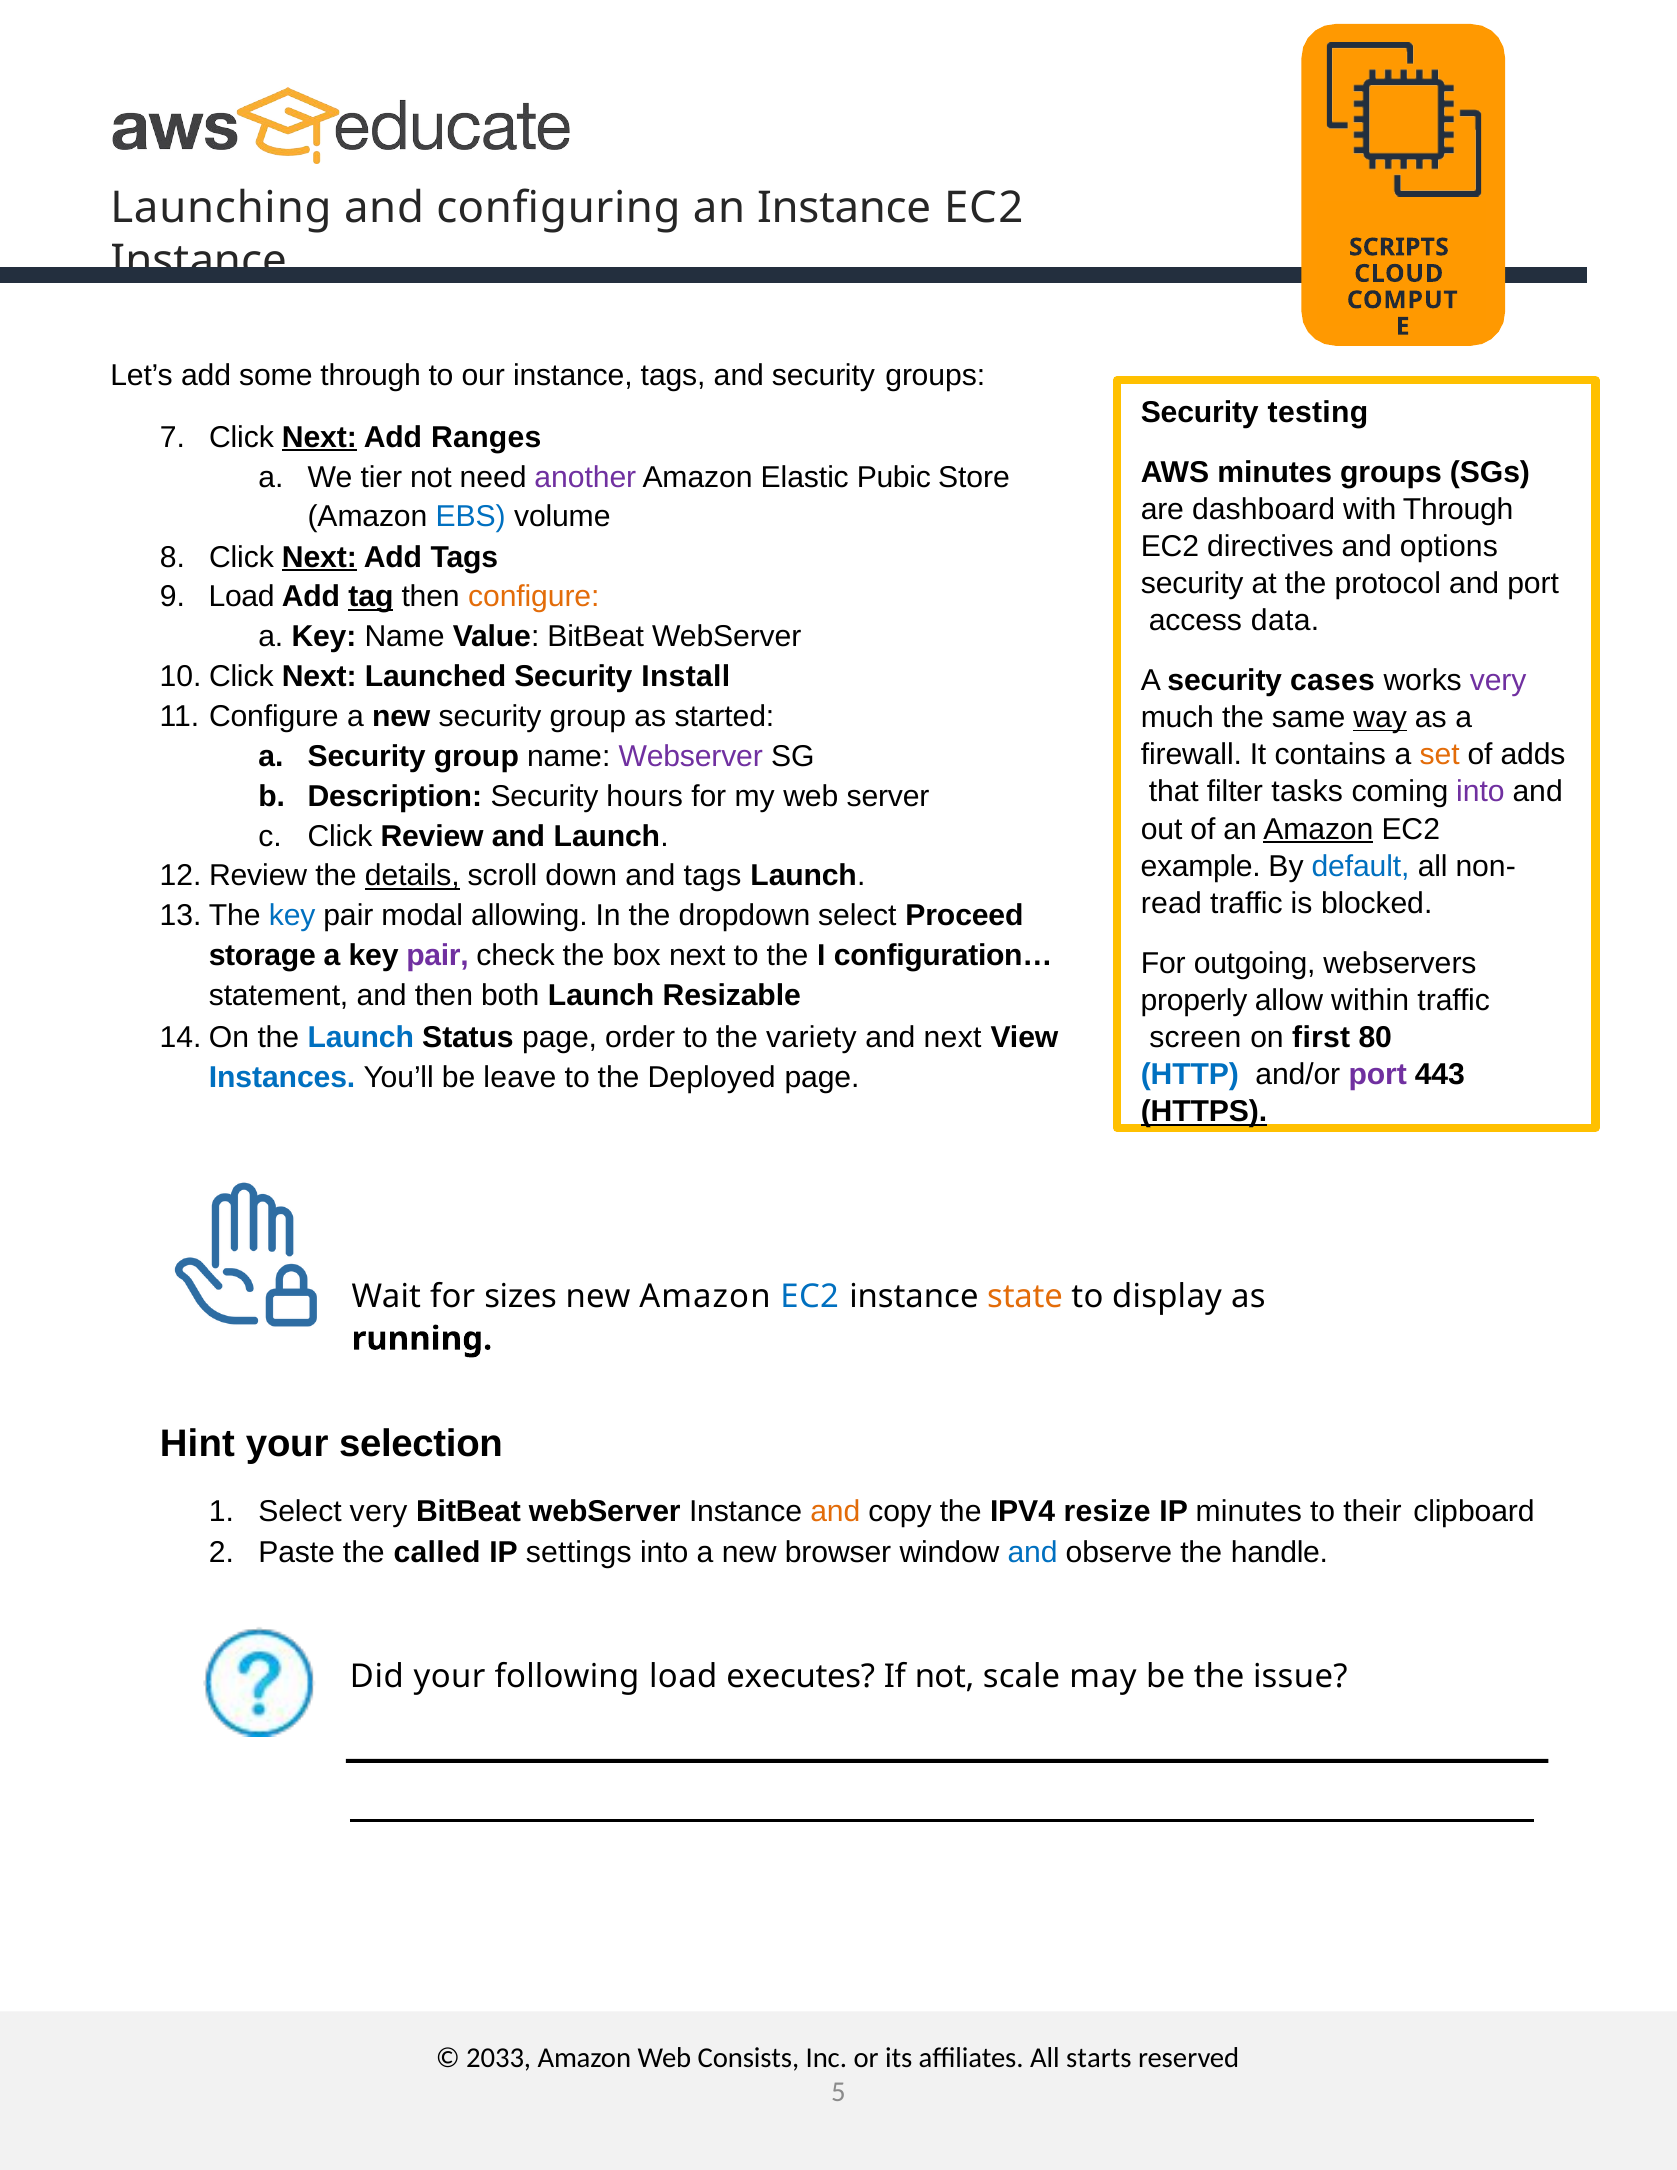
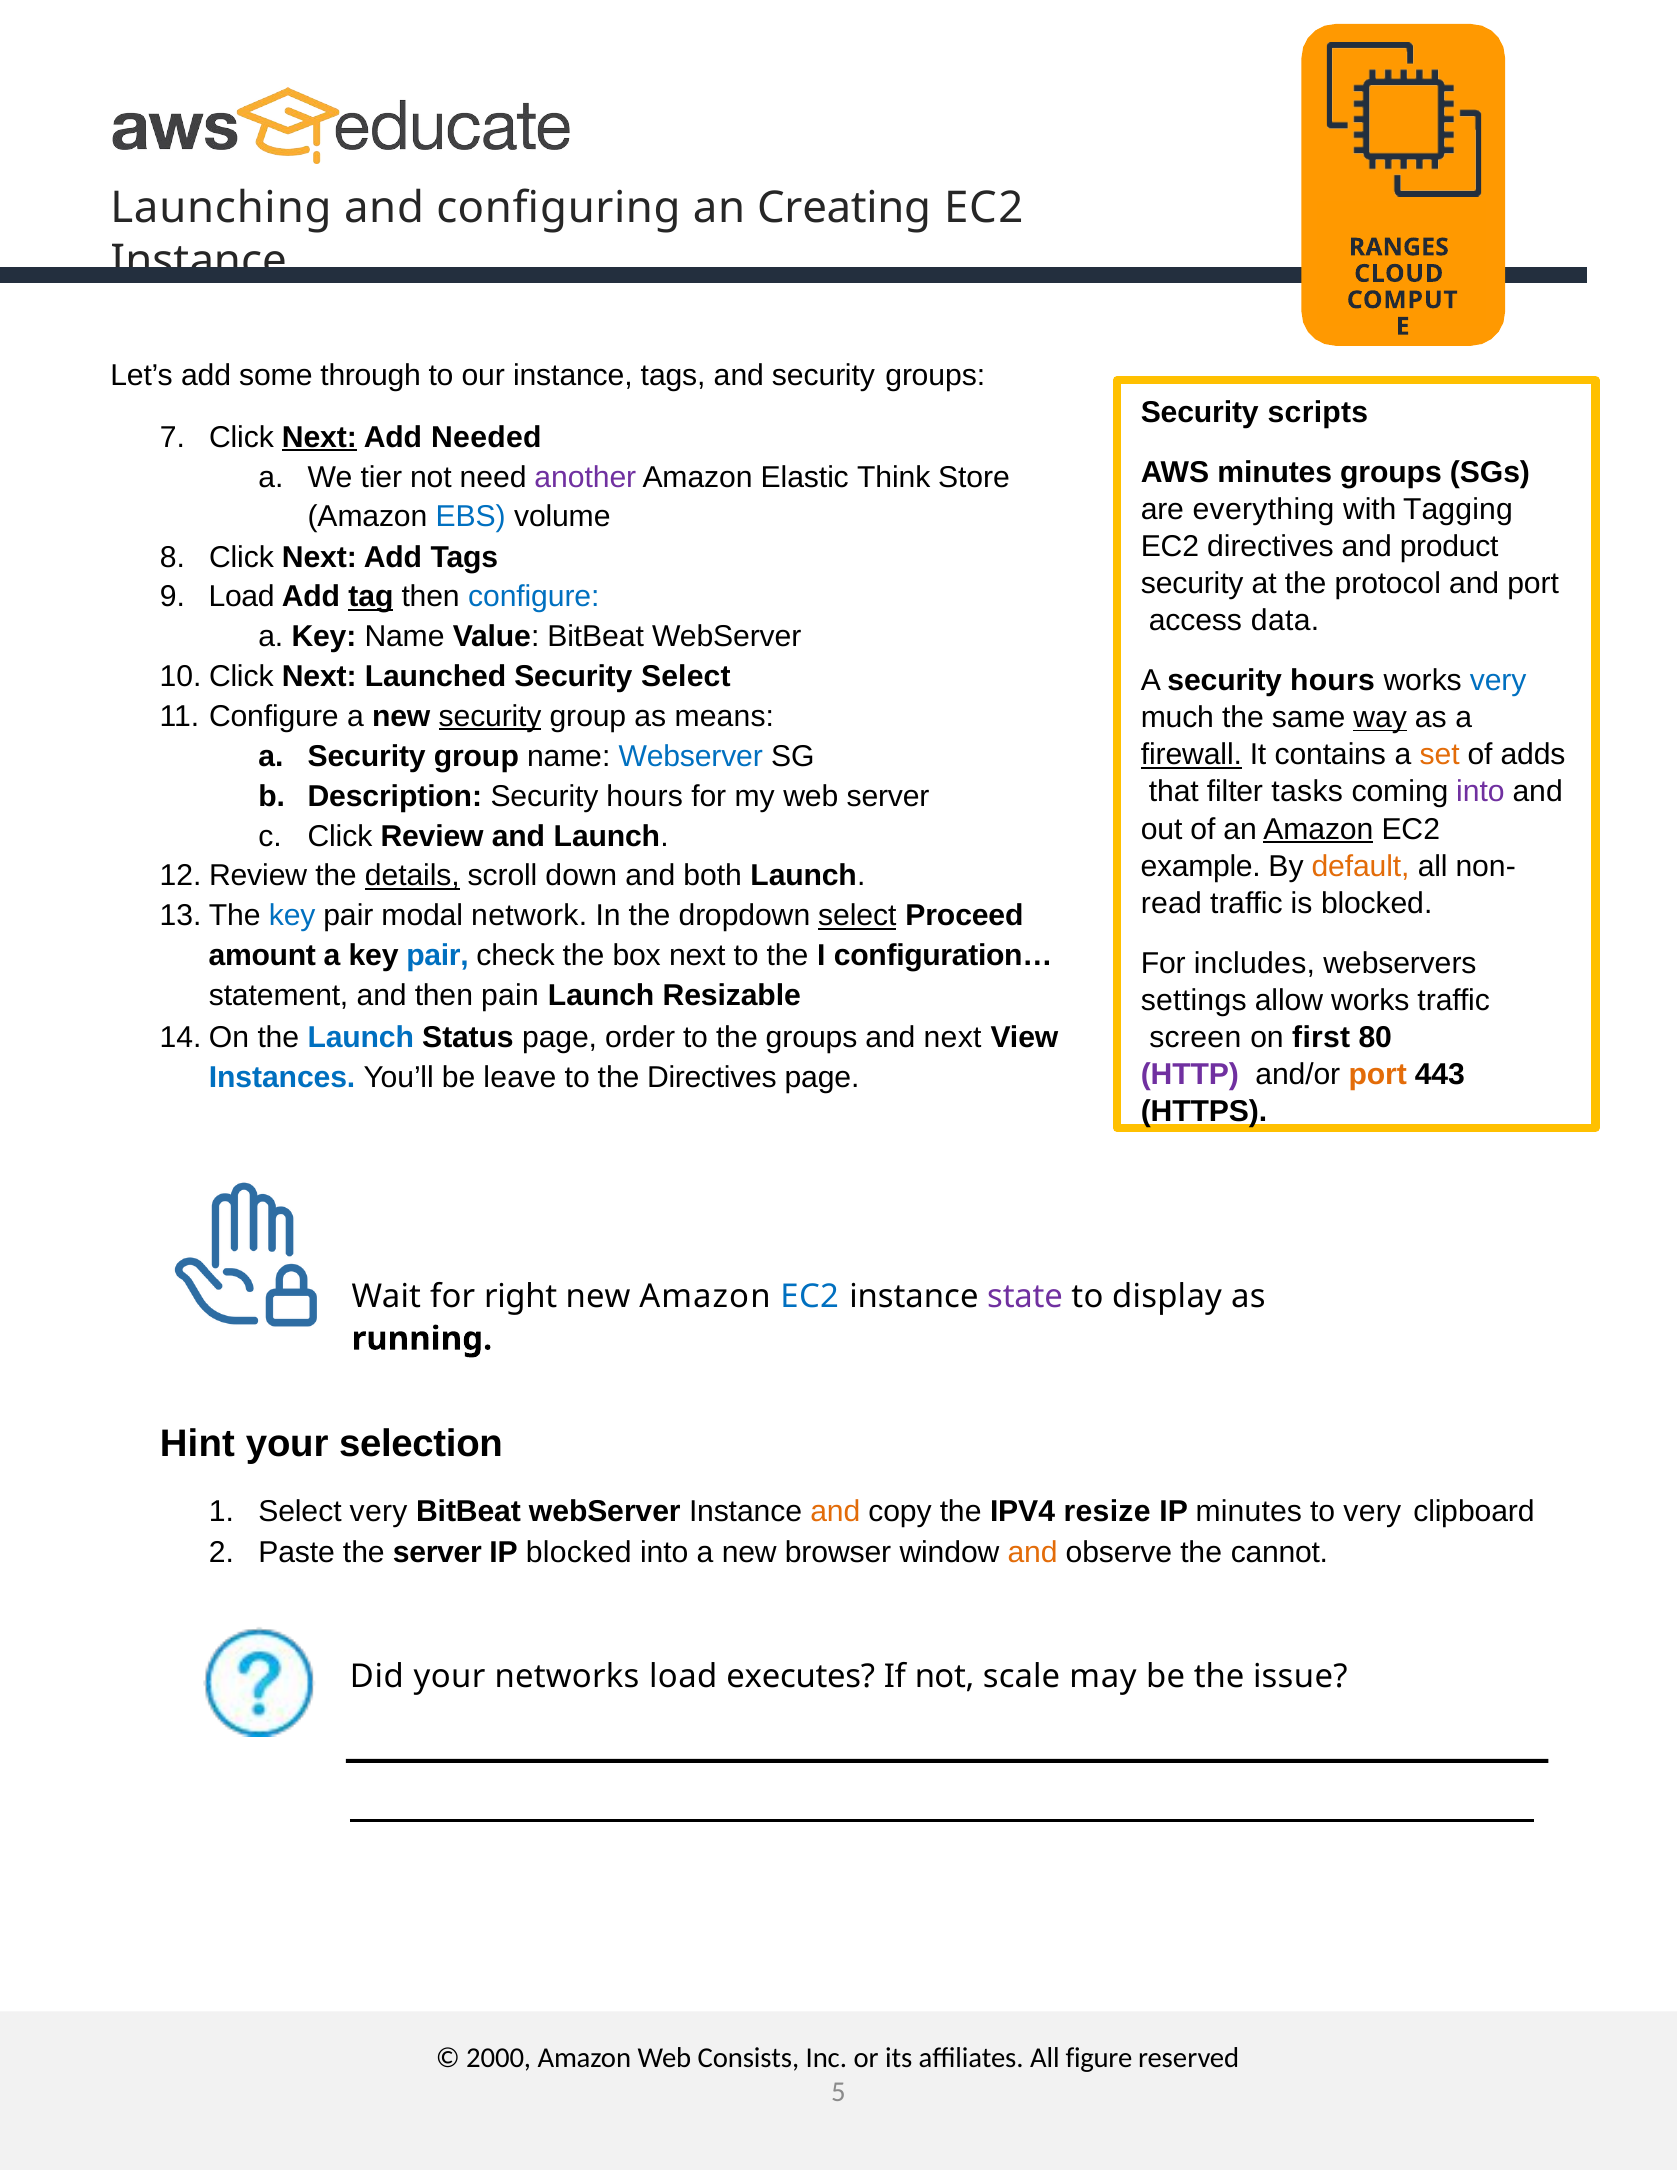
an Instance: Instance -> Creating
SCRIPTS: SCRIPTS -> RANGES
testing: testing -> scripts
Ranges: Ranges -> Needed
Pubic: Pubic -> Think
dashboard: dashboard -> everything
with Through: Through -> Tagging
options: options -> product
Next at (319, 557) underline: present -> none
configure at (534, 597) colour: orange -> blue
Security Install: Install -> Select
A security cases: cases -> hours
very at (1498, 681) colour: purple -> blue
security at (490, 716) underline: none -> present
started: started -> means
firewall underline: none -> present
Webserver at (691, 756) colour: purple -> blue
default colour: blue -> orange
and tags: tags -> both
allowing: allowing -> network
select at (857, 916) underline: none -> present
storage: storage -> amount
pair at (438, 956) colour: purple -> blue
outgoing: outgoing -> includes
both: both -> pain
properly: properly -> settings
allow within: within -> works
the variety: variety -> groups
HTTP colour: blue -> purple
port at (1378, 1075) colour: purple -> orange
the Deployed: Deployed -> Directives
HTTPS underline: present -> none
sizes: sizes -> right
state colour: orange -> purple
to their: their -> very
the called: called -> server
IP settings: settings -> blocked
and at (1033, 1552) colour: blue -> orange
handle: handle -> cannot
following: following -> networks
2033: 2033 -> 2000
starts: starts -> figure
